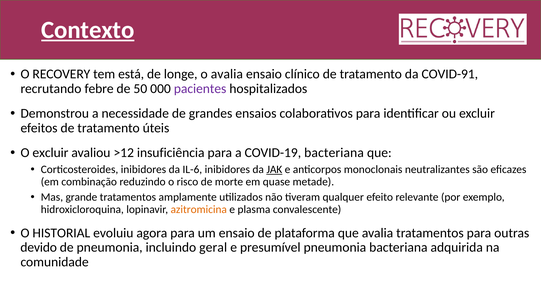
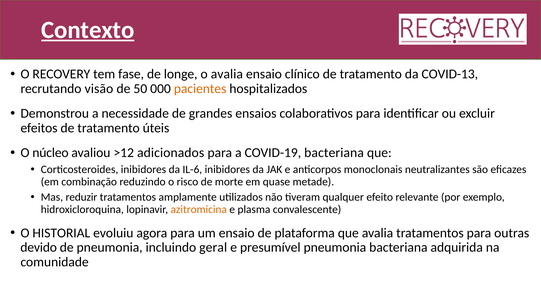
está: está -> fase
COVID-91: COVID-91 -> COVID-13
febre: febre -> visão
pacientes colour: purple -> orange
O excluir: excluir -> núcleo
insuficiência: insuficiência -> adicionados
JAK underline: present -> none
grande: grande -> reduzir
